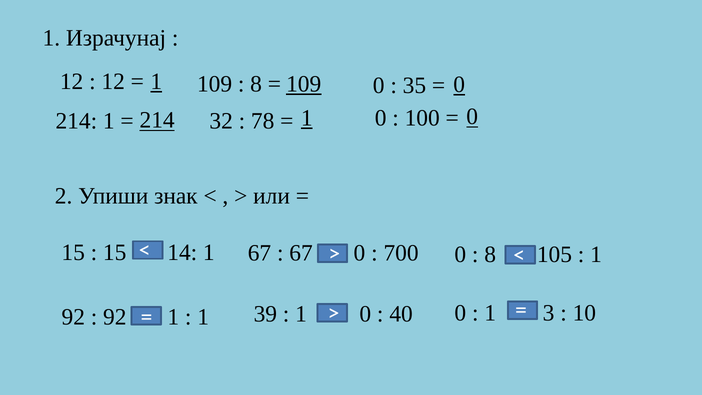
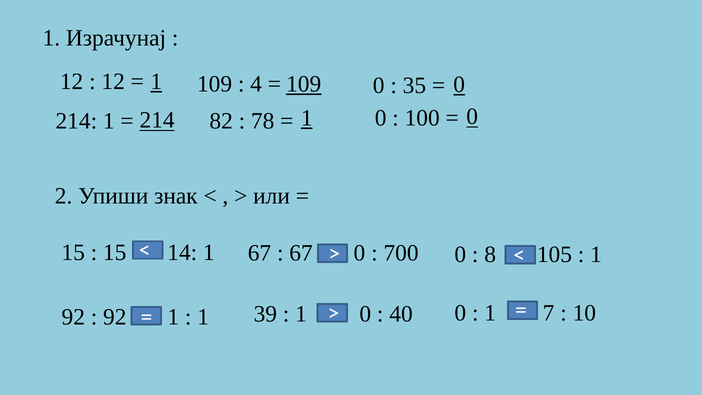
8 at (256, 84): 8 -> 4
32: 32 -> 82
3: 3 -> 7
